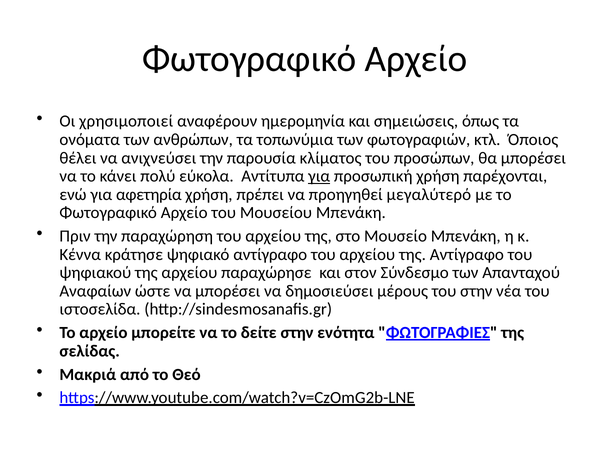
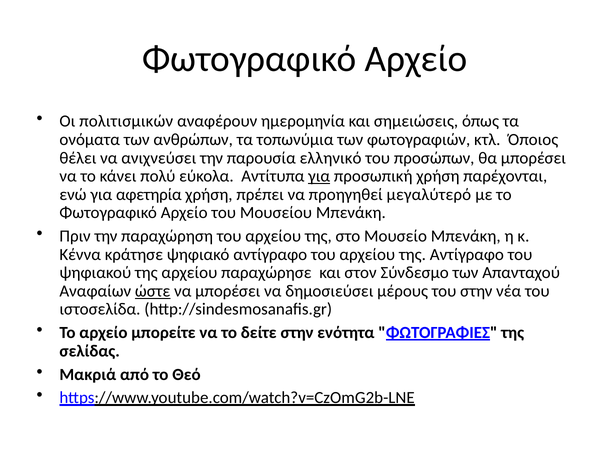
χρησιμοποιεί: χρησιμοποιεί -> πολιτισμικών
κλίματος: κλίματος -> ελληνικό
ώστε underline: none -> present
